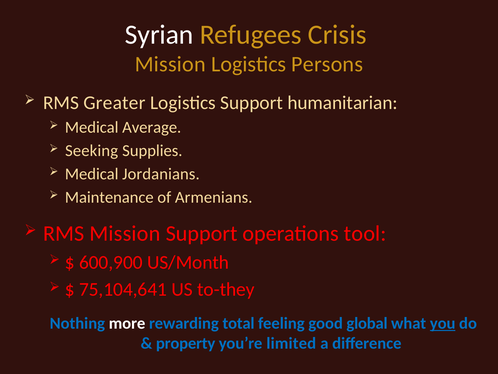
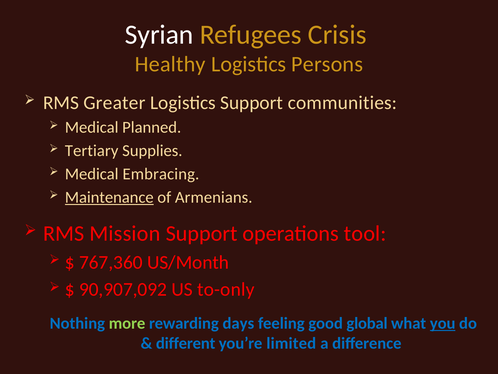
Mission at (170, 64): Mission -> Healthy
humanitarian: humanitarian -> communities
Average: Average -> Planned
Seeking: Seeking -> Tertiary
Jordanians: Jordanians -> Embracing
Maintenance underline: none -> present
600,900: 600,900 -> 767,360
75,104,641: 75,104,641 -> 90,907,092
to-they: to-they -> to-only
more colour: white -> light green
total: total -> days
property: property -> different
